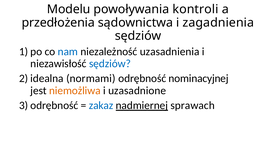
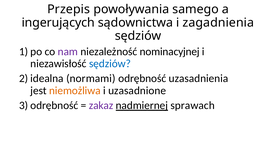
Modelu: Modelu -> Przepis
kontroli: kontroli -> samego
przedłożenia: przedłożenia -> ingerujących
nam colour: blue -> purple
uzasadnienia: uzasadnienia -> nominacyjnej
nominacyjnej: nominacyjnej -> uzasadnienia
zakaz colour: blue -> purple
